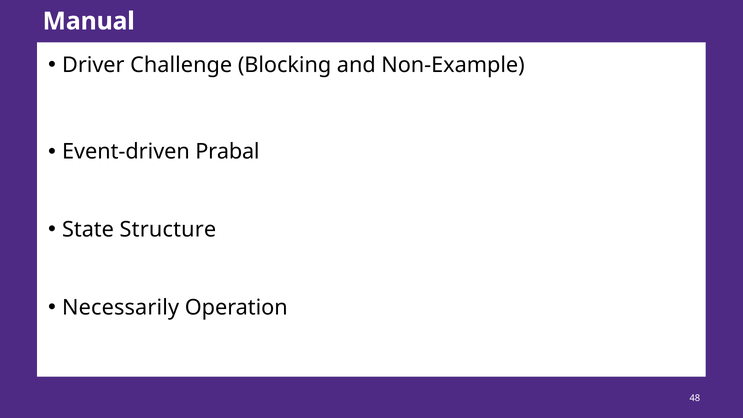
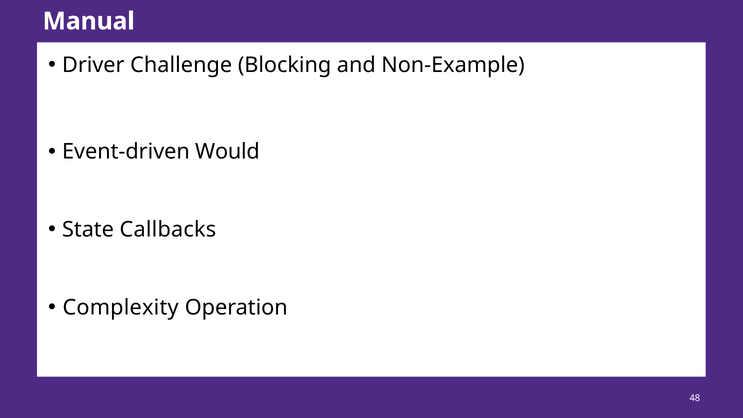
Prabal: Prabal -> Would
Structure: Structure -> Callbacks
Necessarily: Necessarily -> Complexity
